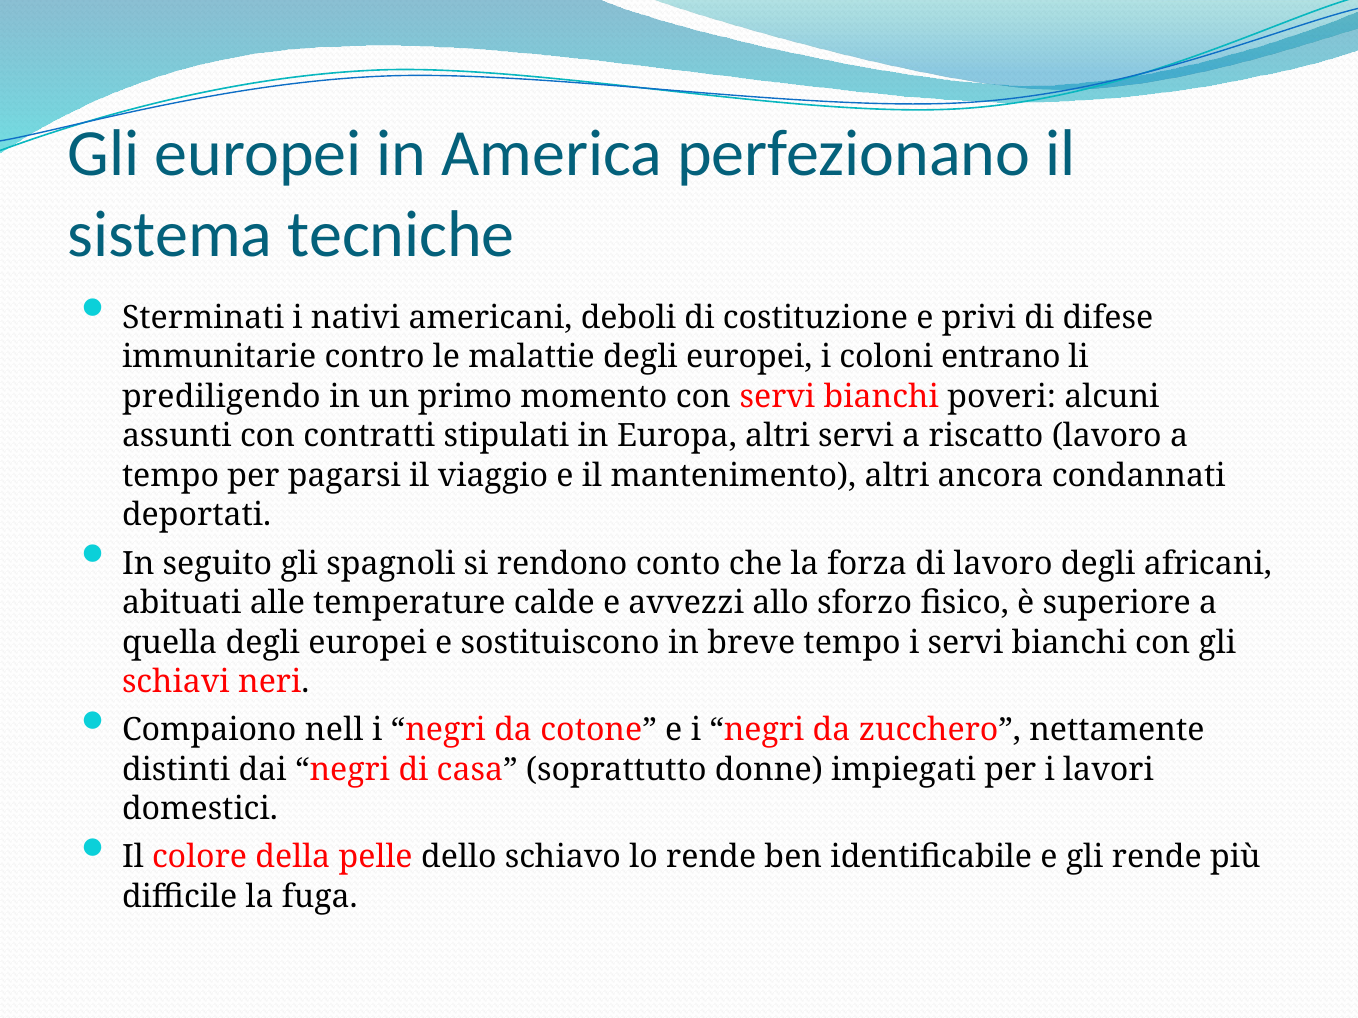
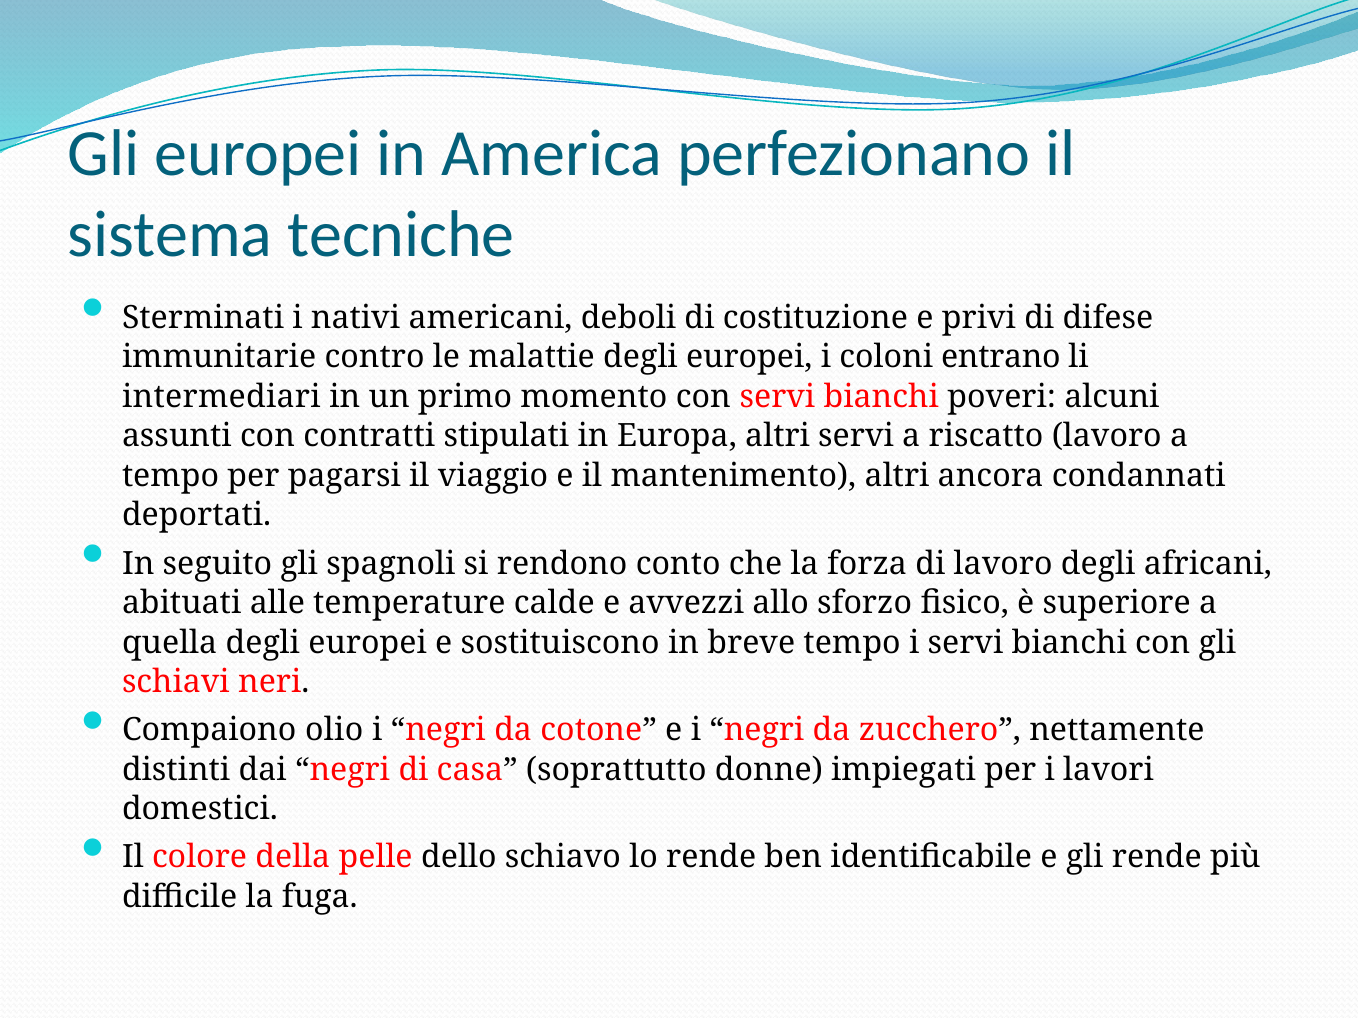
prediligendo: prediligendo -> intermediari
nell: nell -> olio
